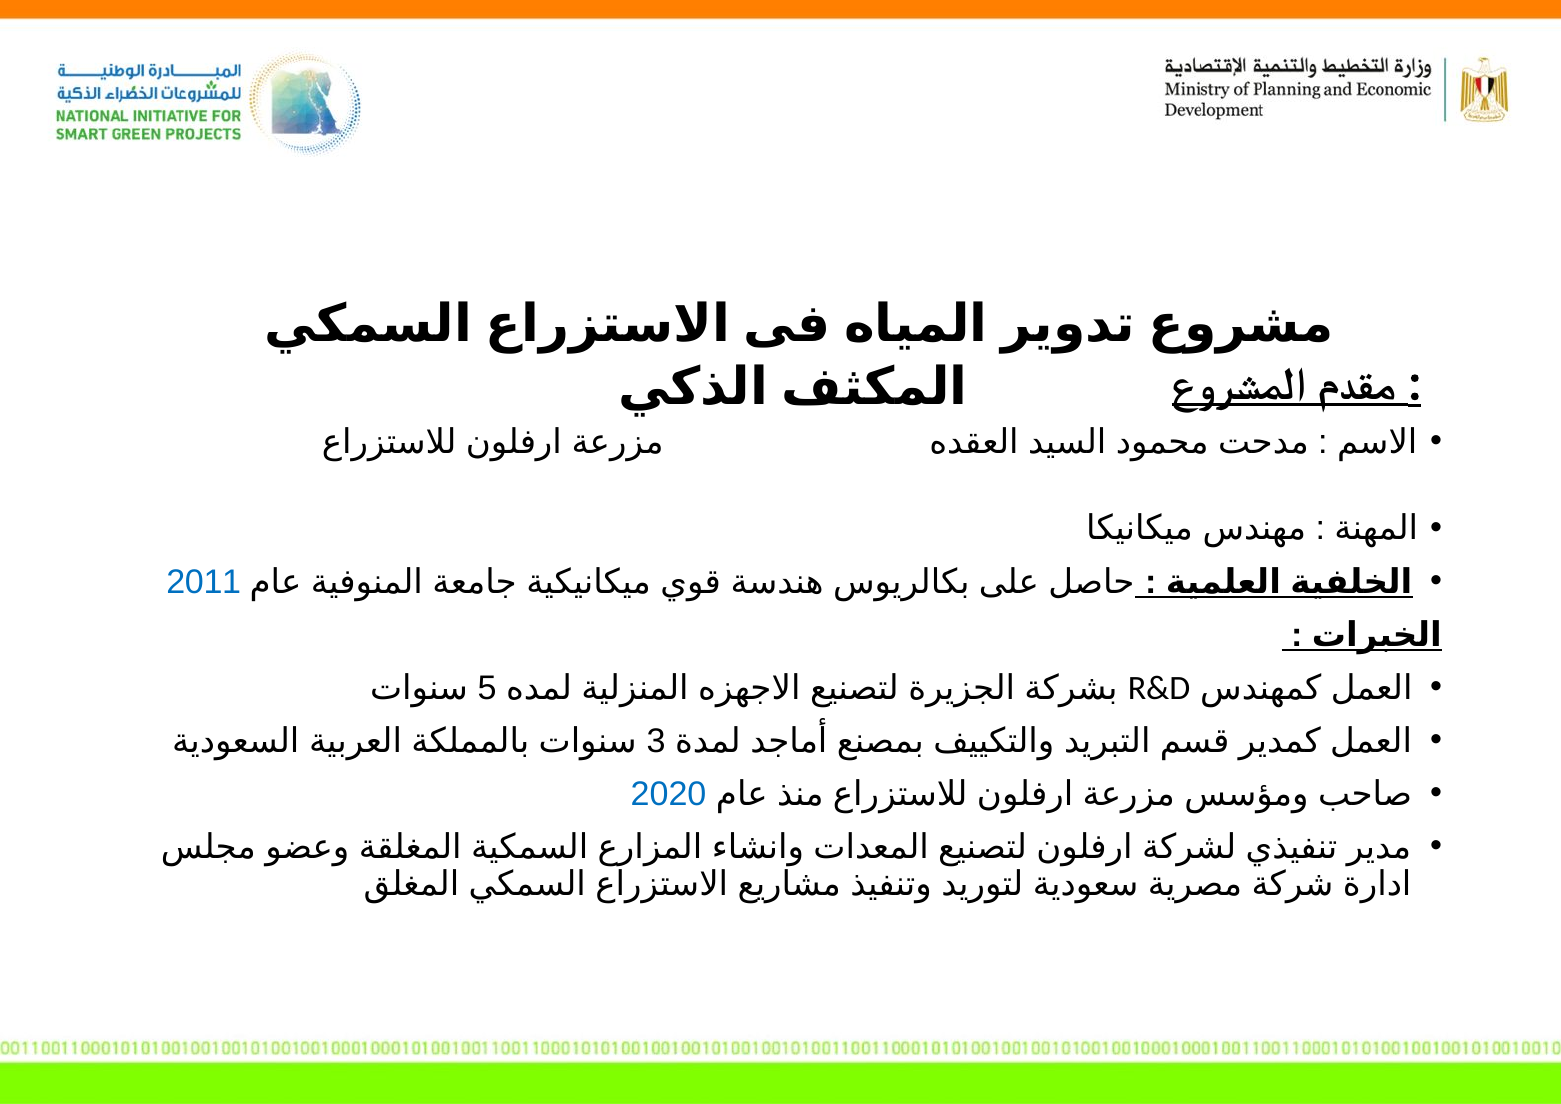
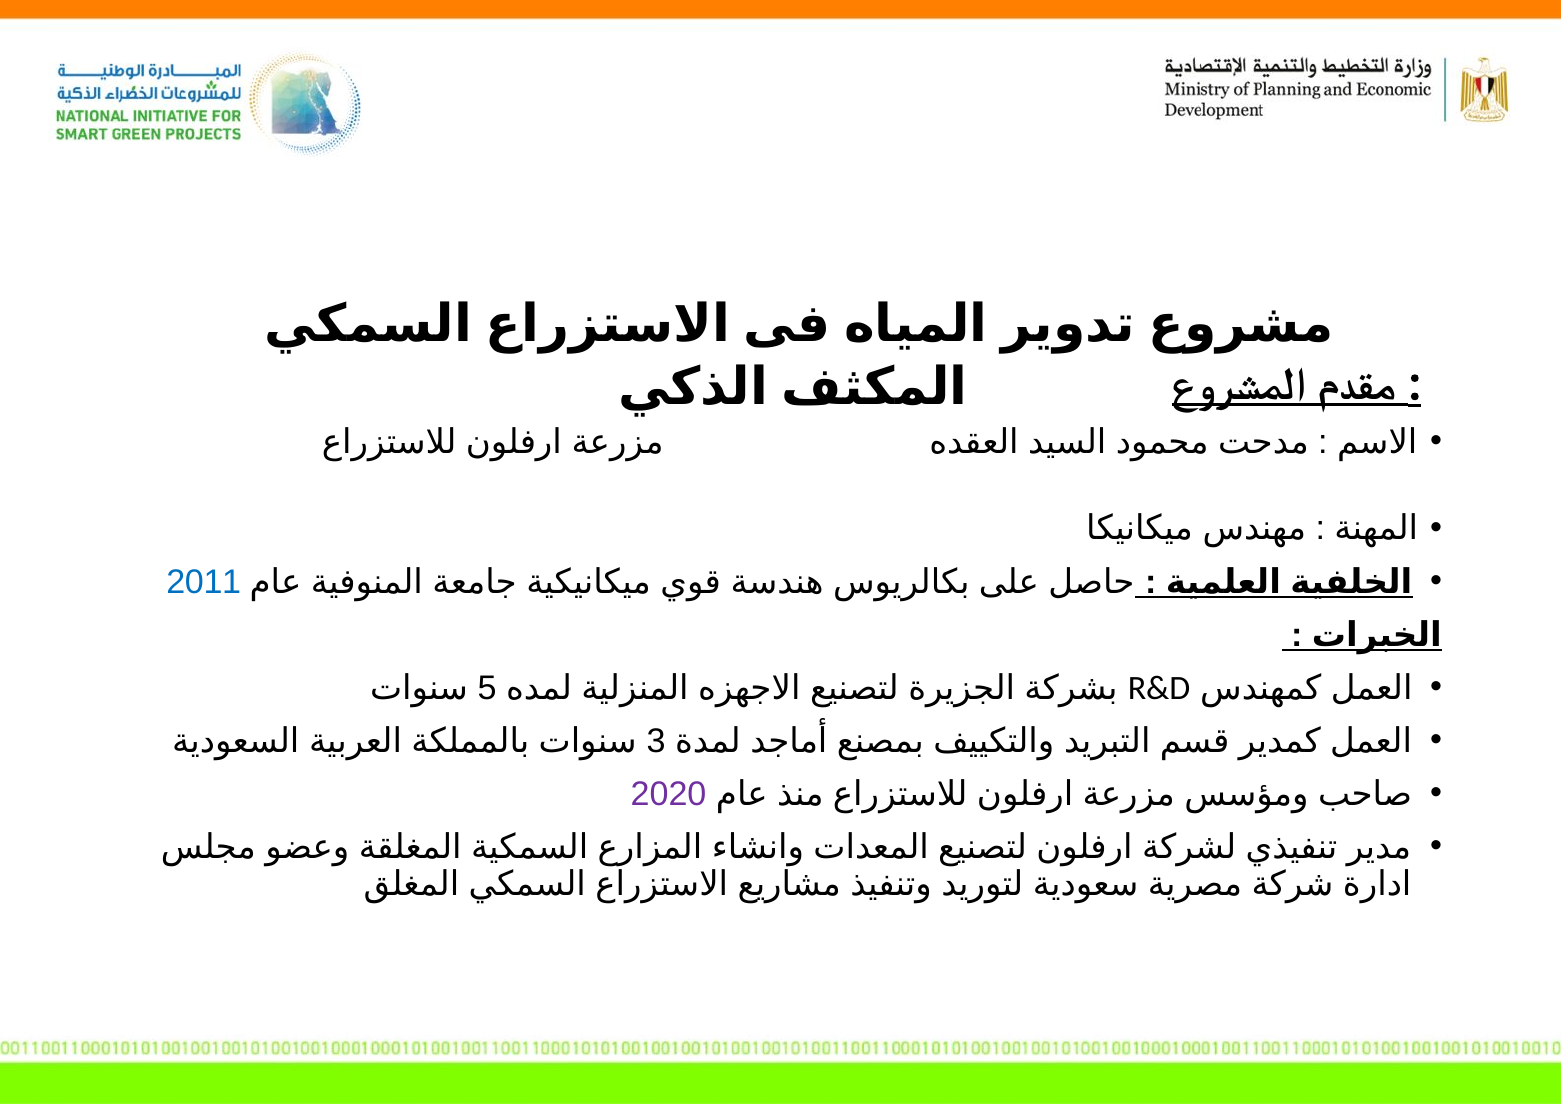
2020 colour: blue -> purple
